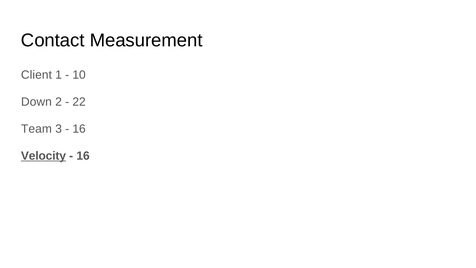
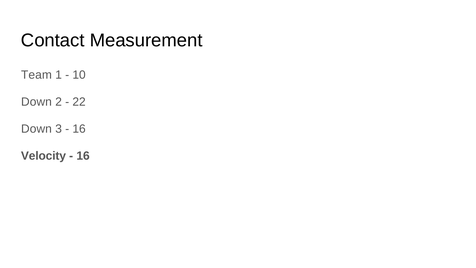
Client: Client -> Team
Team at (36, 129): Team -> Down
Velocity underline: present -> none
